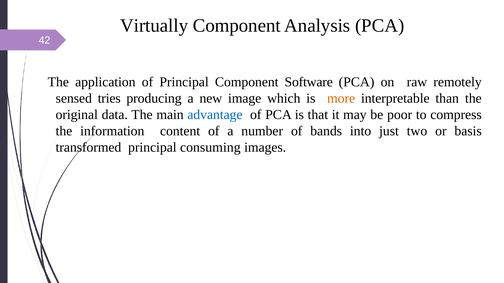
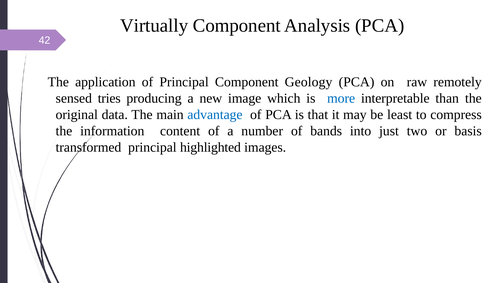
Software: Software -> Geology
more colour: orange -> blue
poor: poor -> least
consuming: consuming -> highlighted
